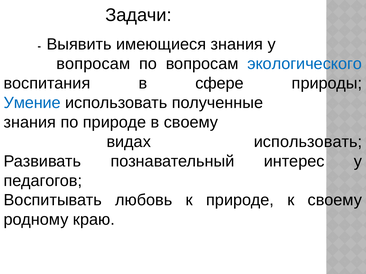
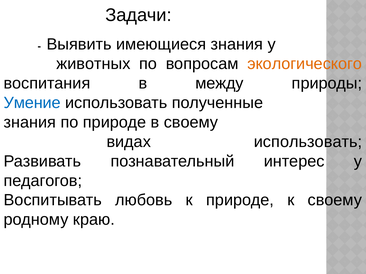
вопросам at (93, 64): вопросам -> животных
экологического colour: blue -> orange
сфере: сфере -> между
